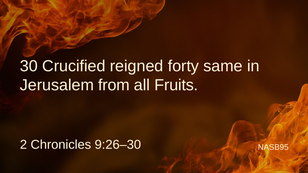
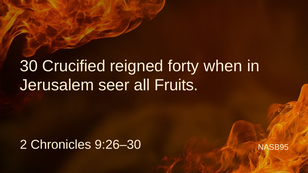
same: same -> when
from: from -> seer
